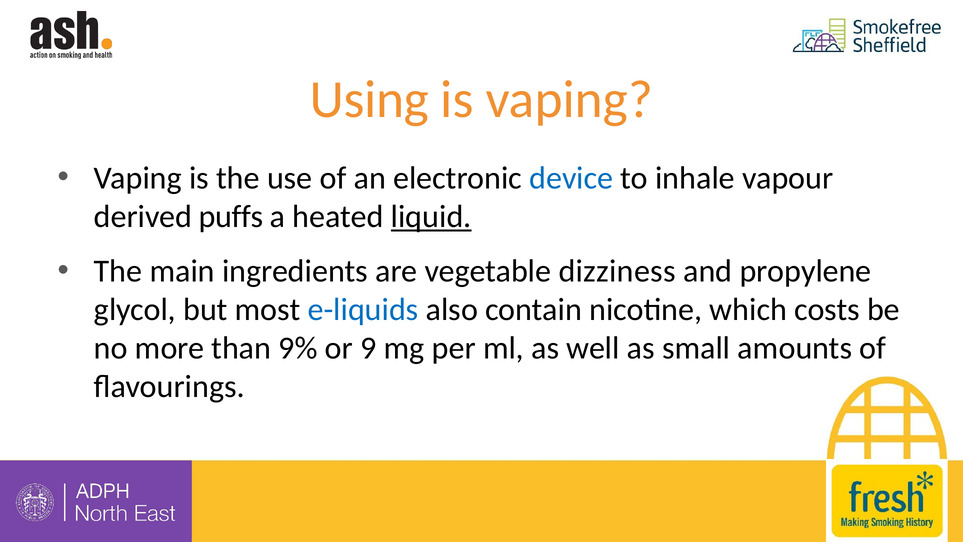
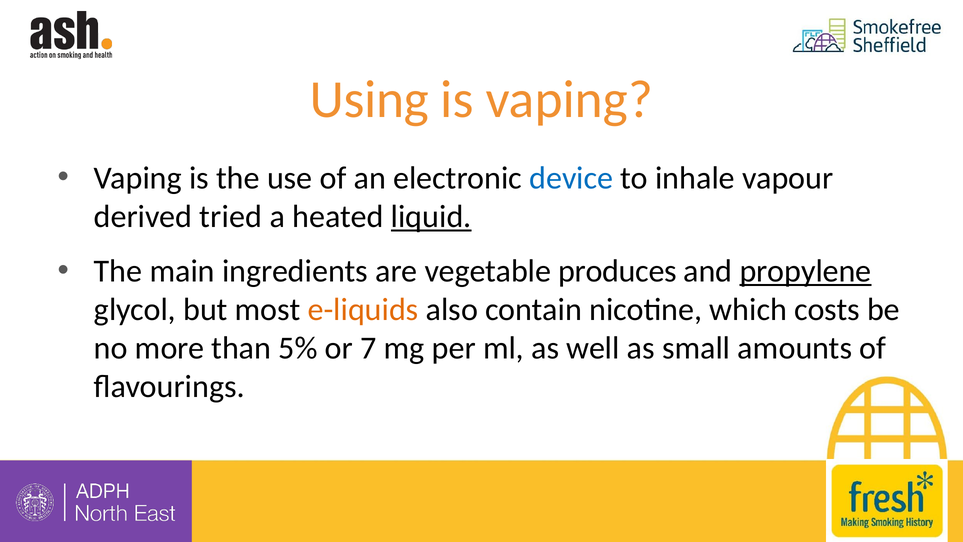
puffs: puffs -> tried
dizziness: dizziness -> produces
propylene underline: none -> present
e-liquids colour: blue -> orange
9%: 9% -> 5%
9: 9 -> 7
